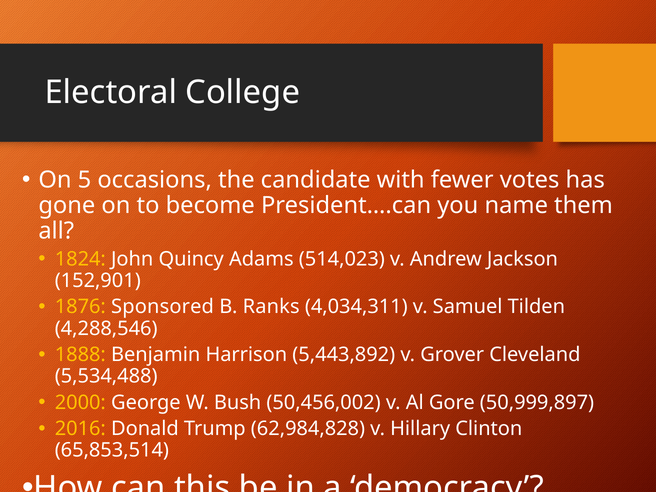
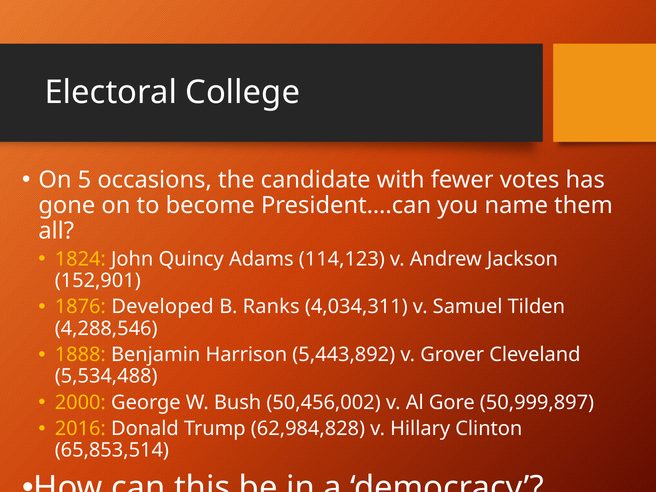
514,023: 514,023 -> 114,123
Sponsored: Sponsored -> Developed
